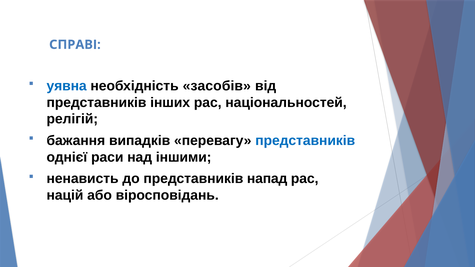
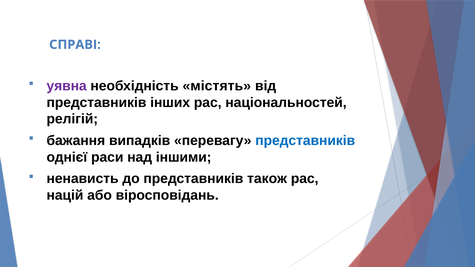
уявна colour: blue -> purple
засобів: засобів -> містять
напад: напад -> також
